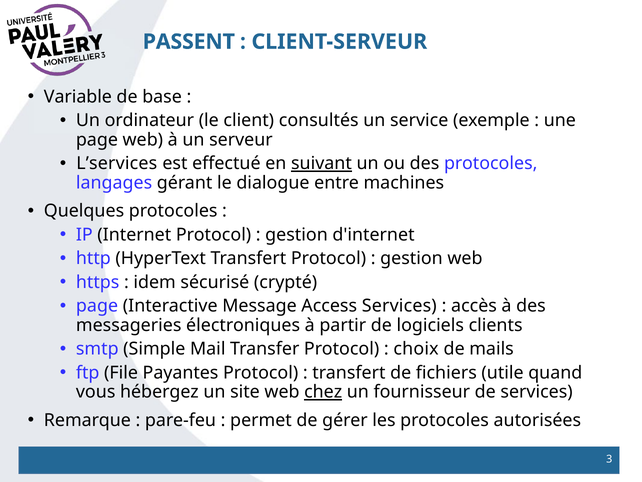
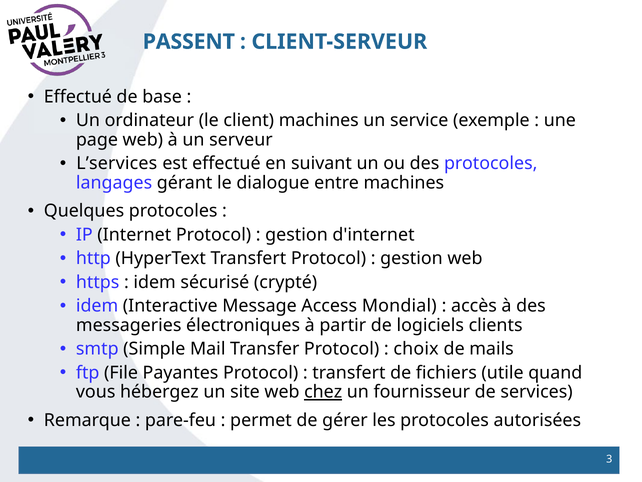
Variable at (78, 97): Variable -> Effectué
client consultés: consultés -> machines
suivant underline: present -> none
page at (97, 306): page -> idem
Access Services: Services -> Mondial
